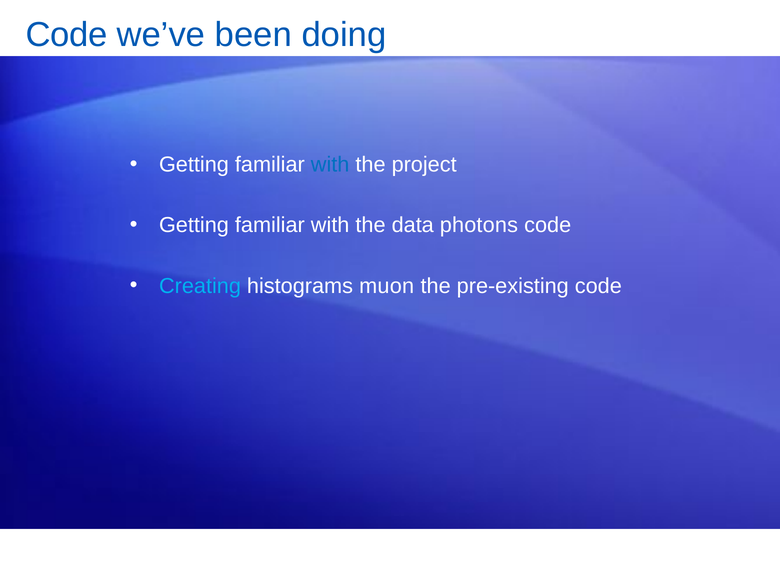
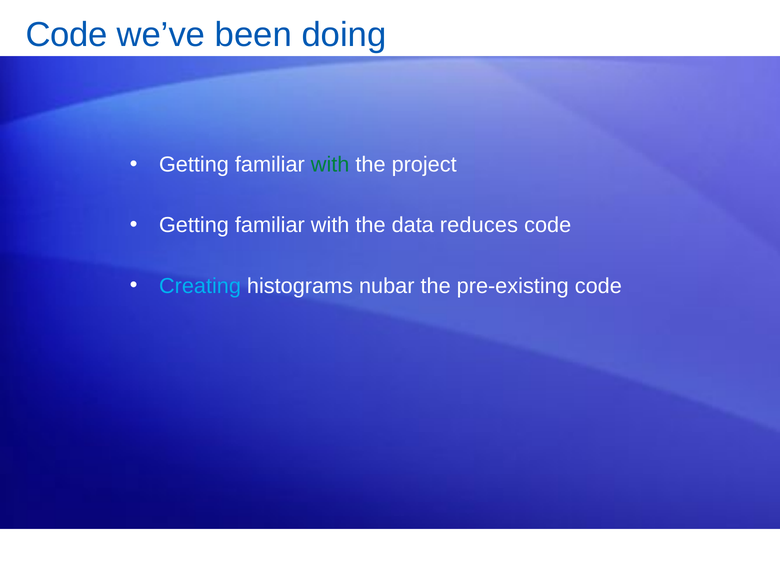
with at (330, 165) colour: blue -> green
photons: photons -> reduces
muon: muon -> nubar
